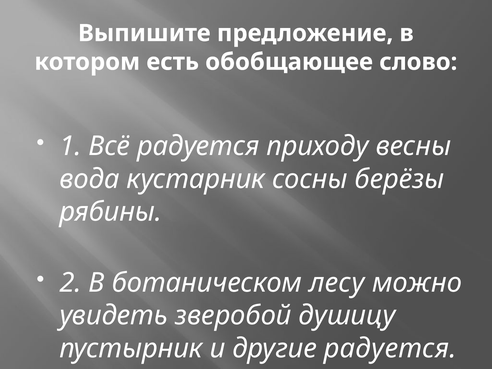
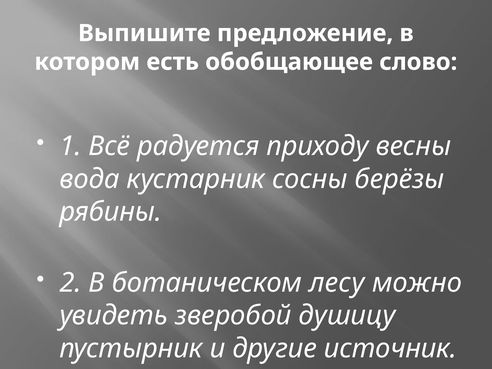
другие радуется: радуется -> источник
